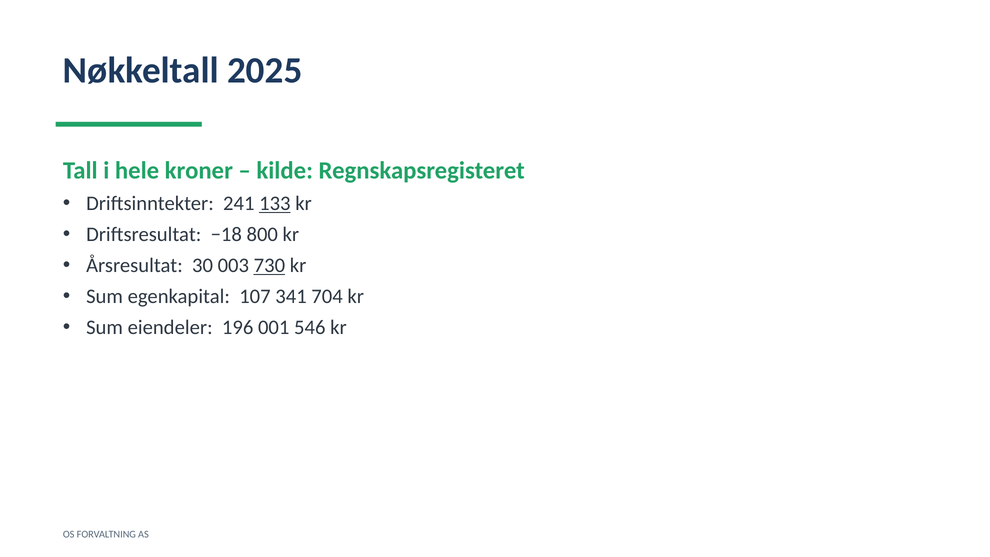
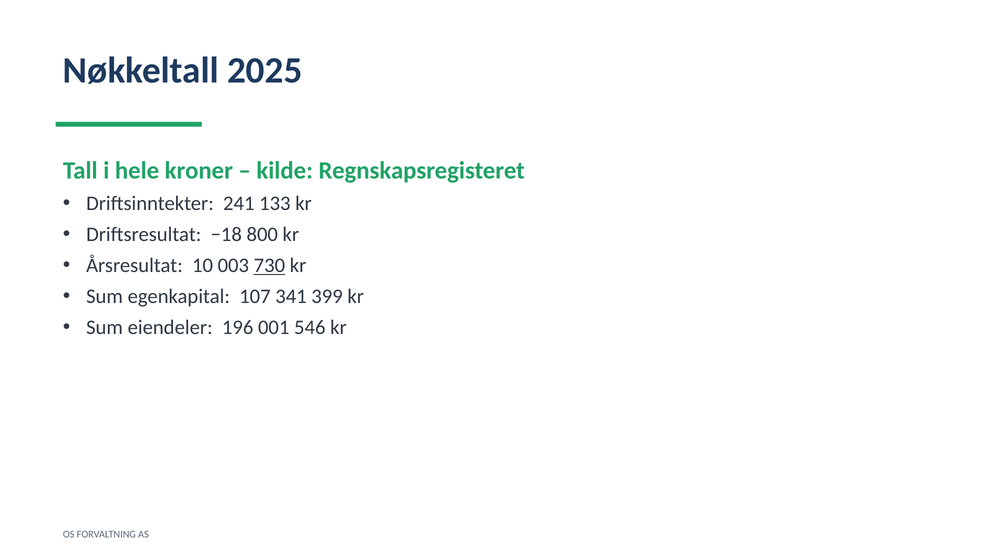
133 underline: present -> none
30: 30 -> 10
704: 704 -> 399
